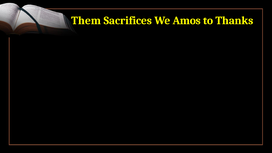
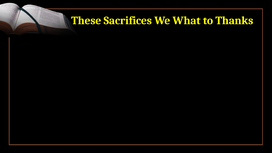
Them: Them -> These
Amos: Amos -> What
